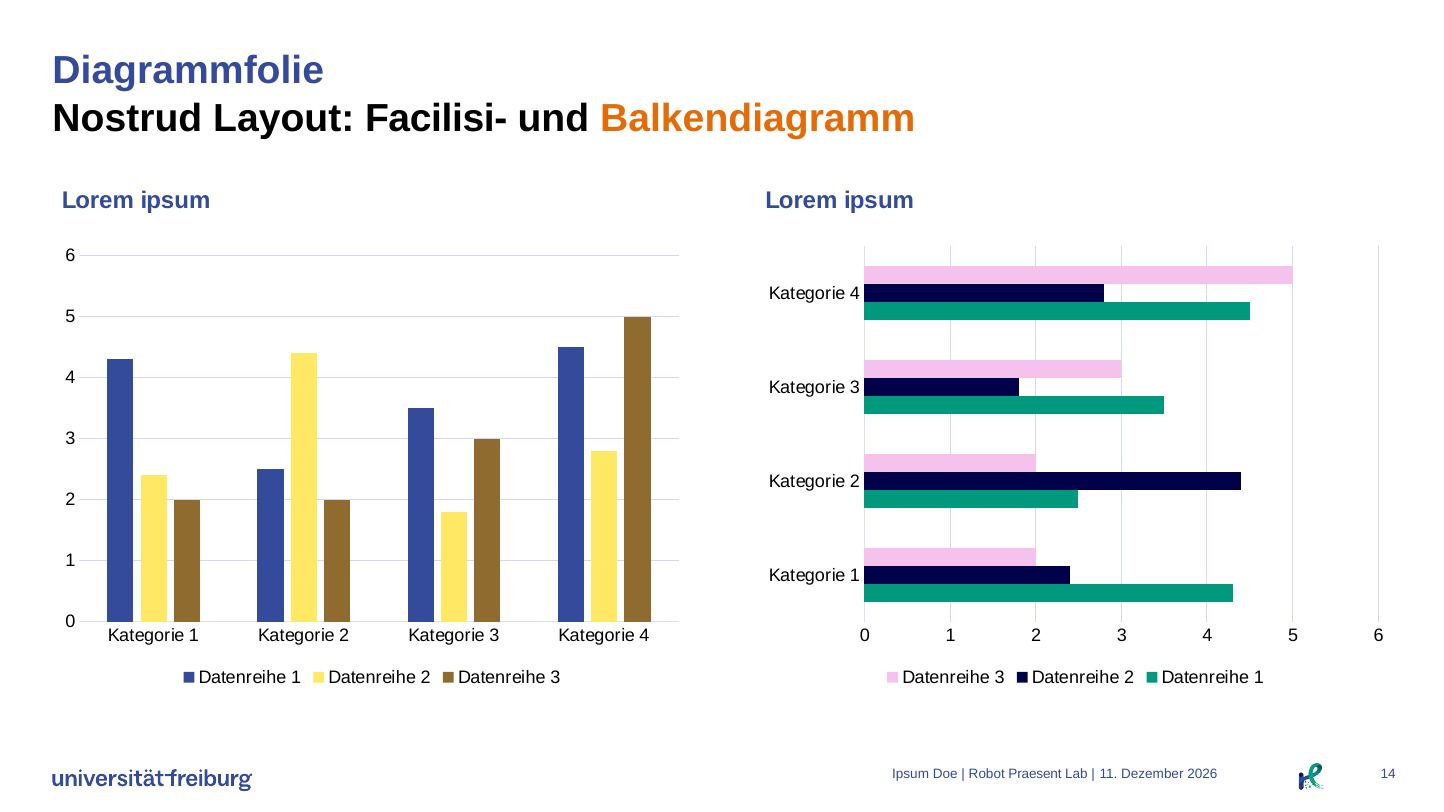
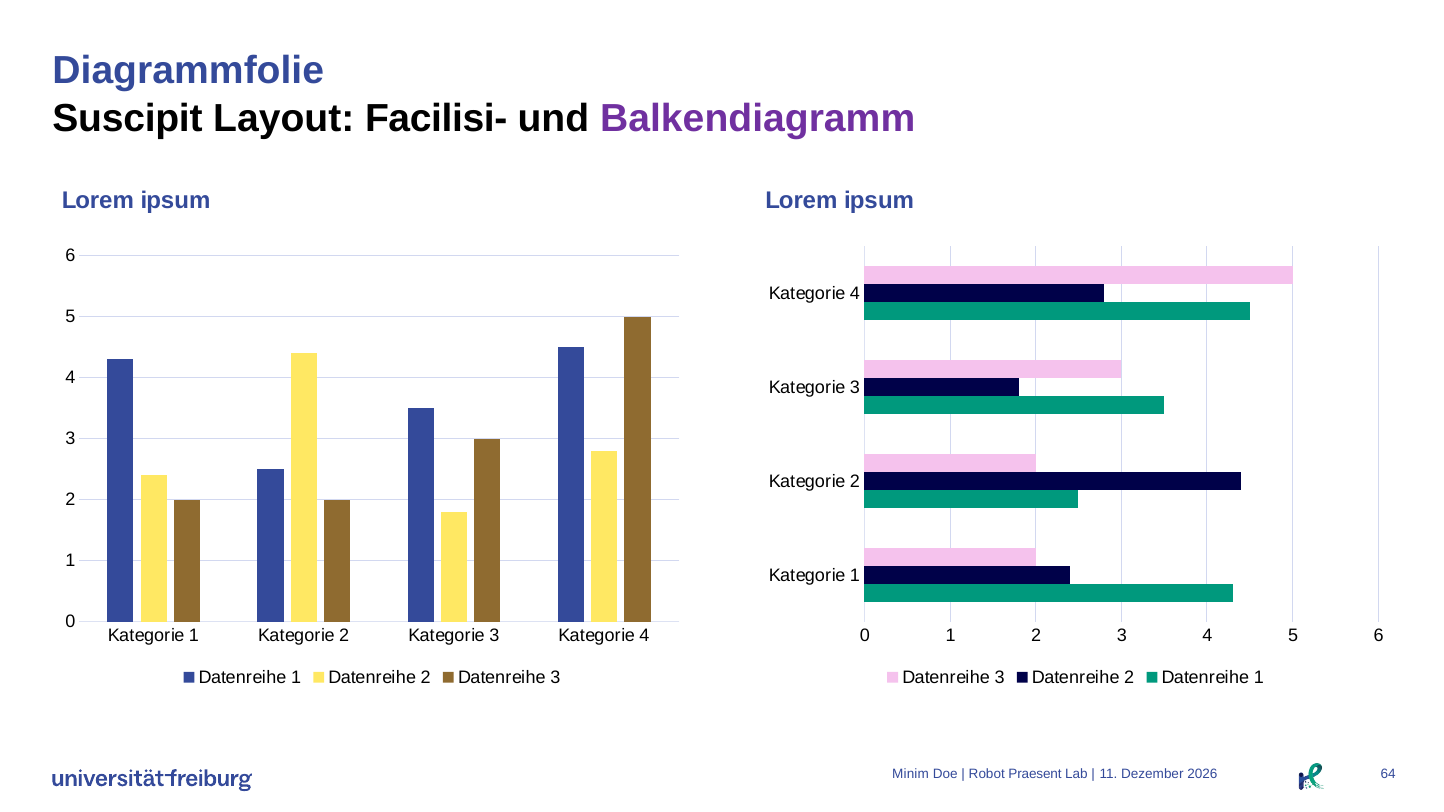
Nostrud: Nostrud -> Suscipit
Balkendiagramm colour: orange -> purple
Ipsum at (911, 774): Ipsum -> Minim
14: 14 -> 64
